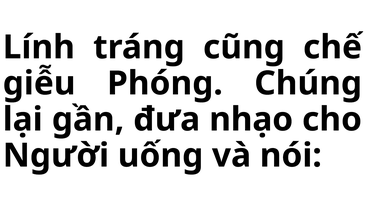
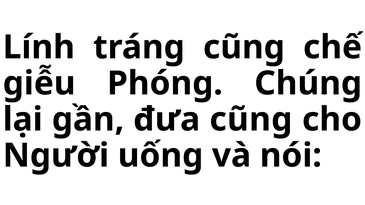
đưa nhạo: nhạo -> cũng
